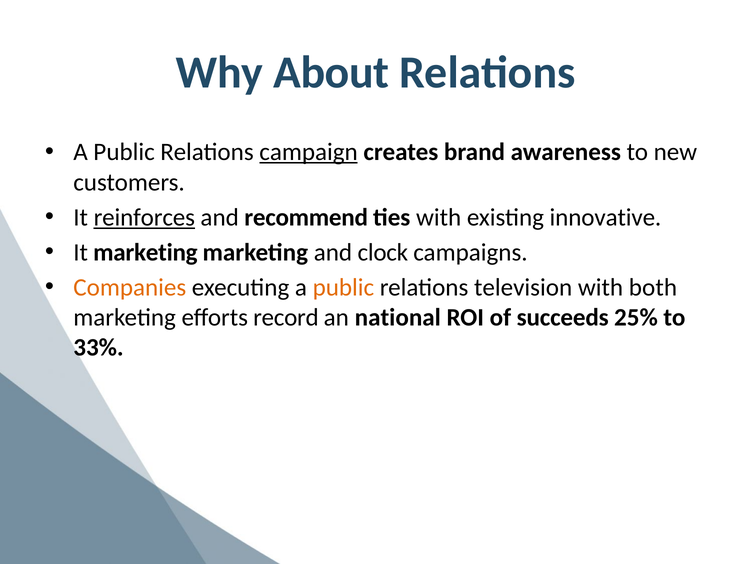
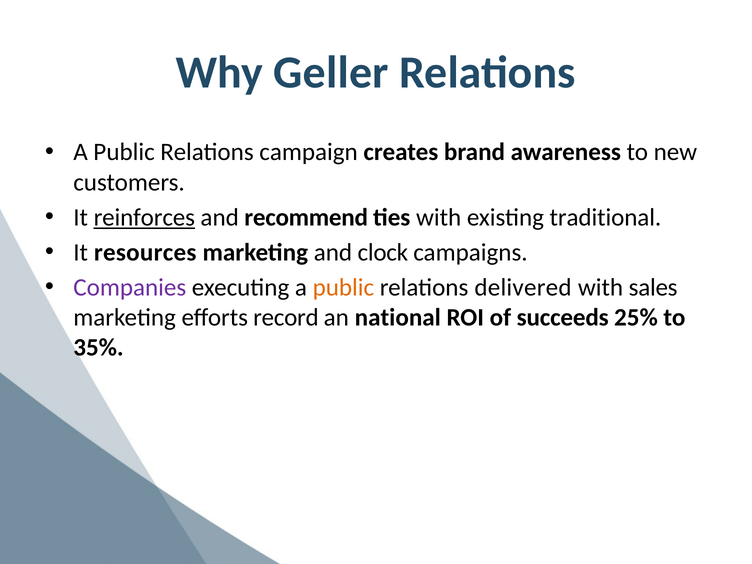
About: About -> Geller
campaign underline: present -> none
innovative: innovative -> traditional
It marketing: marketing -> resources
Companies colour: orange -> purple
television: television -> delivered
both: both -> sales
33%: 33% -> 35%
